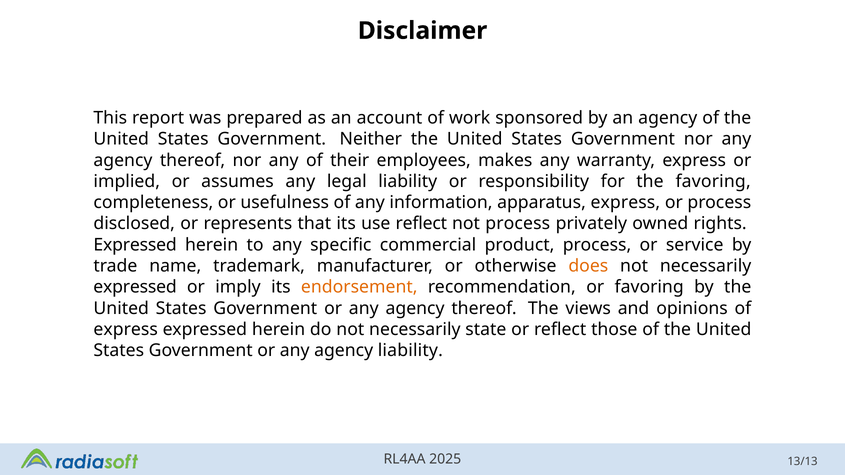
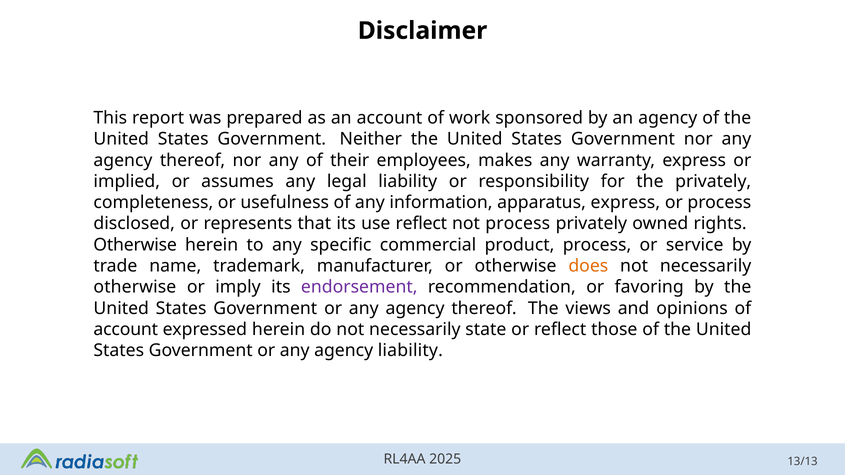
the favoring: favoring -> privately
Expressed at (135, 245): Expressed -> Otherwise
expressed at (135, 287): expressed -> otherwise
endorsement colour: orange -> purple
express at (126, 330): express -> account
